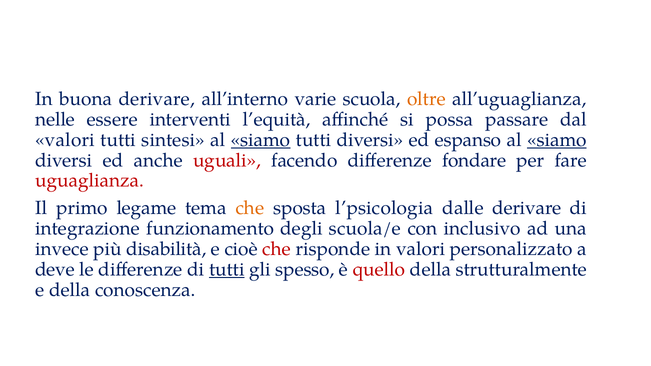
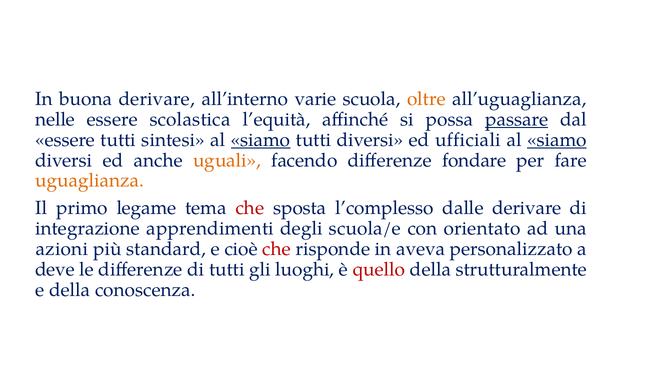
interventi: interventi -> scolastica
passare underline: none -> present
valori at (65, 140): valori -> essere
espanso: espanso -> ufficiali
uguali colour: red -> orange
uguaglianza colour: red -> orange
che at (250, 208) colour: orange -> red
l’psicologia: l’psicologia -> l’complesso
funzionamento: funzionamento -> apprendimenti
inclusivo: inclusivo -> orientato
invece: invece -> azioni
disabilità: disabilità -> standard
in valori: valori -> aveva
tutti at (227, 269) underline: present -> none
spesso: spesso -> luoghi
